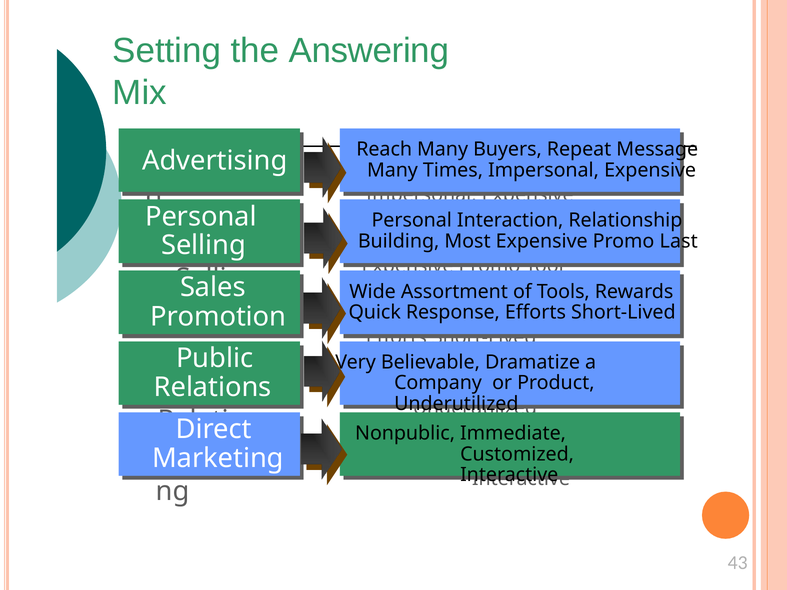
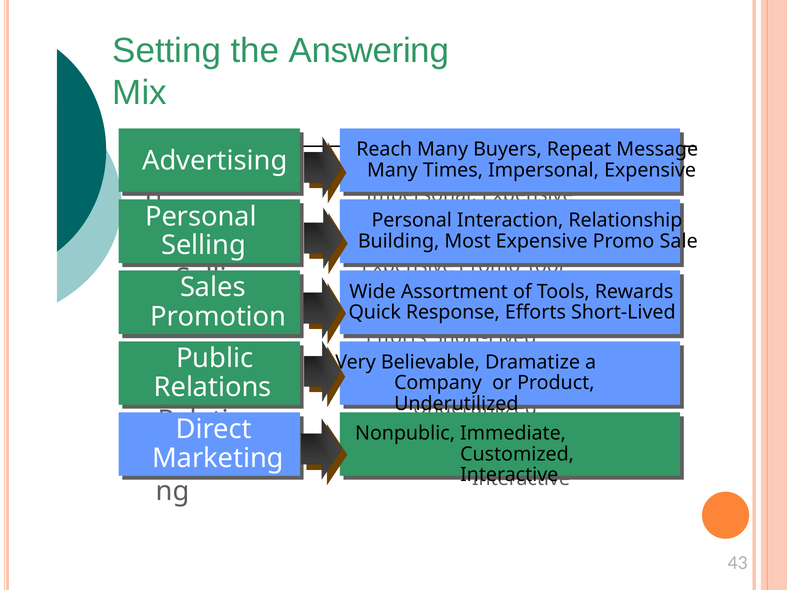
Last: Last -> Sale
